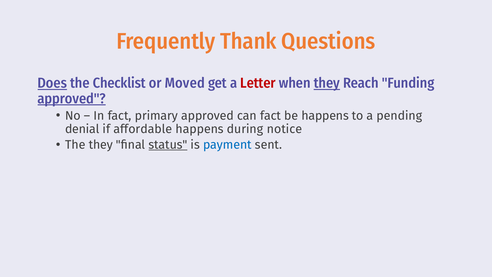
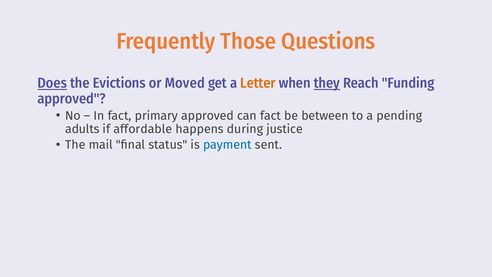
Thank: Thank -> Those
Checklist: Checklist -> Evictions
Letter colour: red -> orange
approved at (72, 99) underline: present -> none
be happens: happens -> between
denial: denial -> adults
notice: notice -> justice
The they: they -> mail
status underline: present -> none
